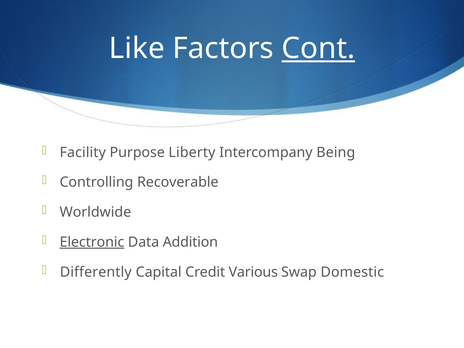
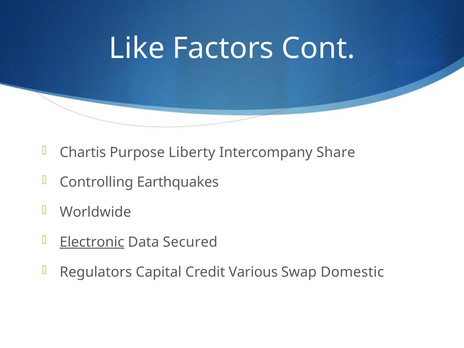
Cont underline: present -> none
Facility: Facility -> Chartis
Being: Being -> Share
Recoverable: Recoverable -> Earthquakes
Addition: Addition -> Secured
Differently: Differently -> Regulators
